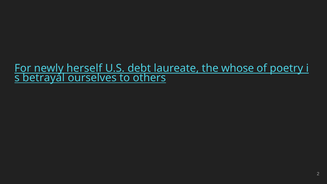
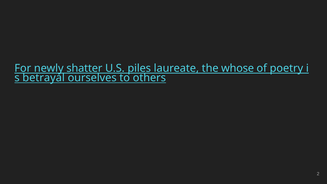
herself: herself -> shatter
debt: debt -> piles
